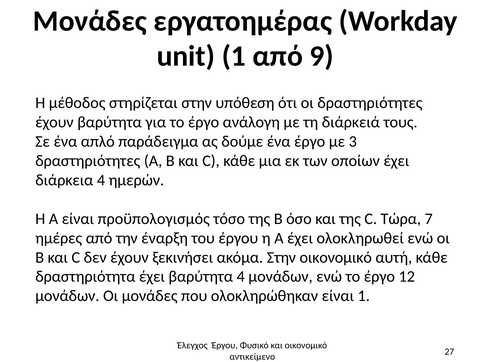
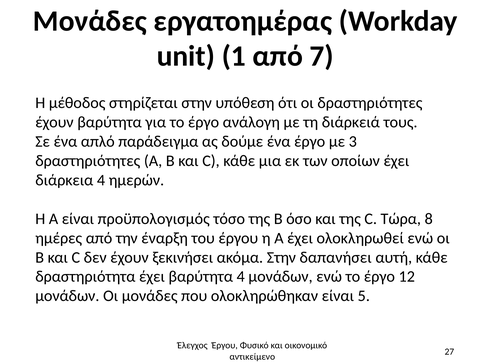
9: 9 -> 7
7: 7 -> 8
Στην οικονομικό: οικονομικό -> δαπανήσει
είναι 1: 1 -> 5
